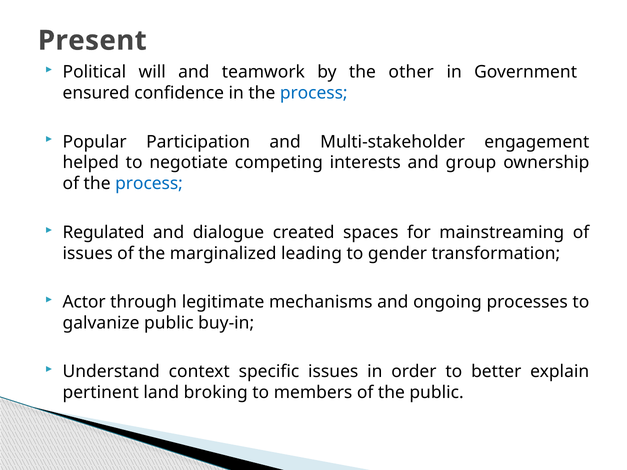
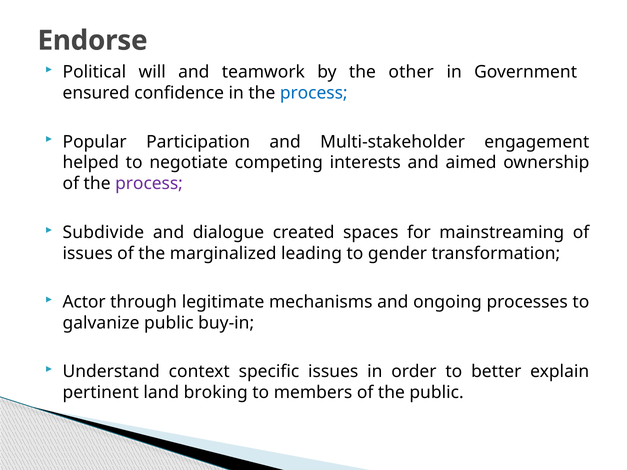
Present: Present -> Endorse
group: group -> aimed
process at (149, 184) colour: blue -> purple
Regulated: Regulated -> Subdivide
